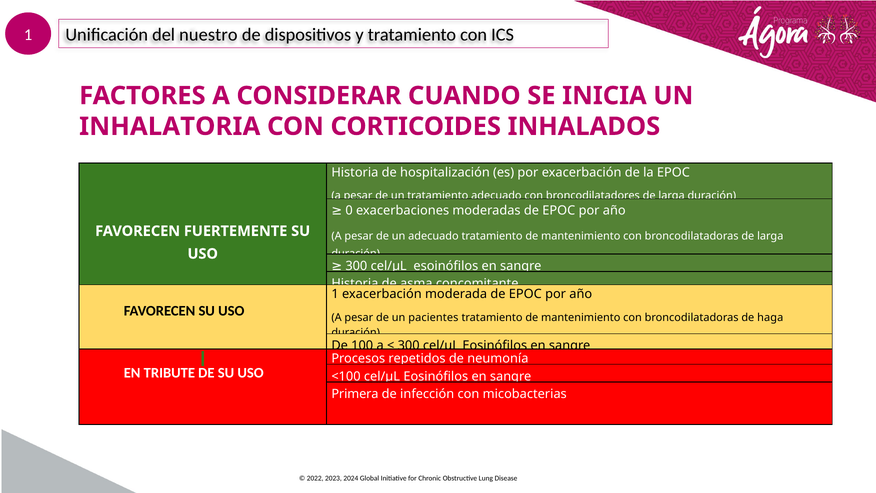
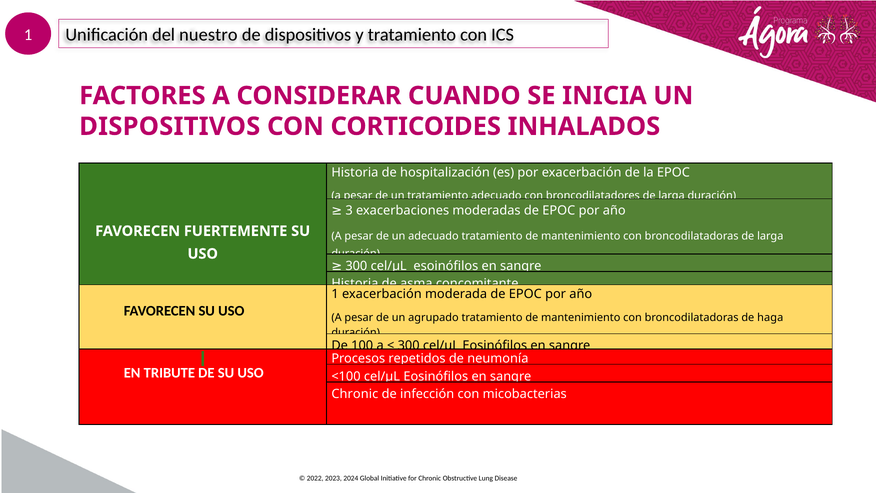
INHALATORIA at (170, 126): INHALATORIA -> DISPOSITIVOS
0: 0 -> 3
pacientes: pacientes -> agrupado
Primera at (355, 394): Primera -> Chronic
